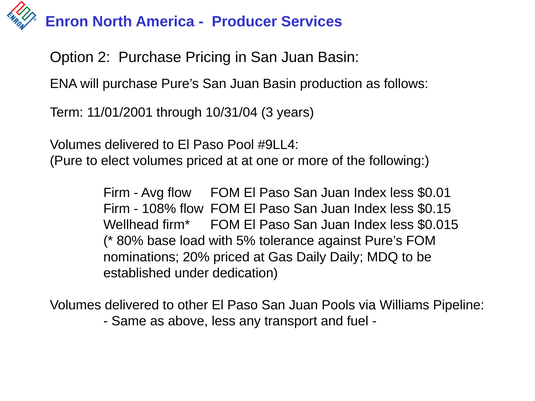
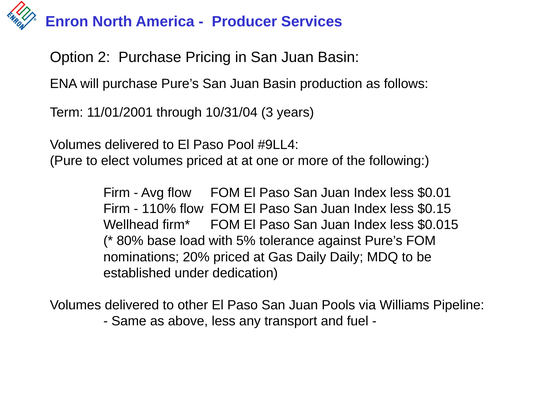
108%: 108% -> 110%
